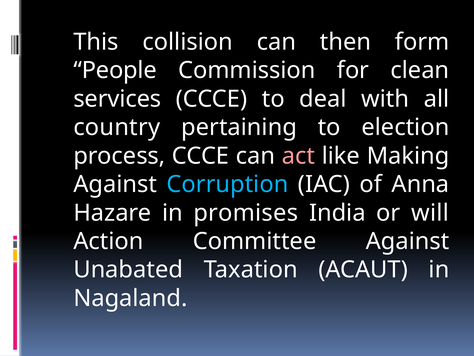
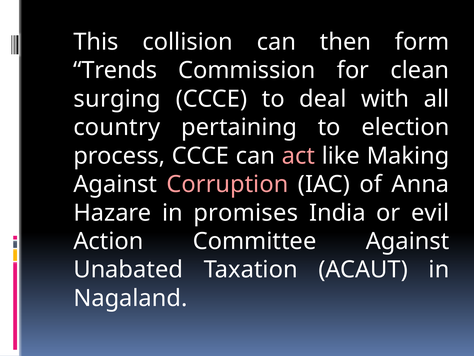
People: People -> Trends
services: services -> surging
Corruption colour: light blue -> pink
will: will -> evil
